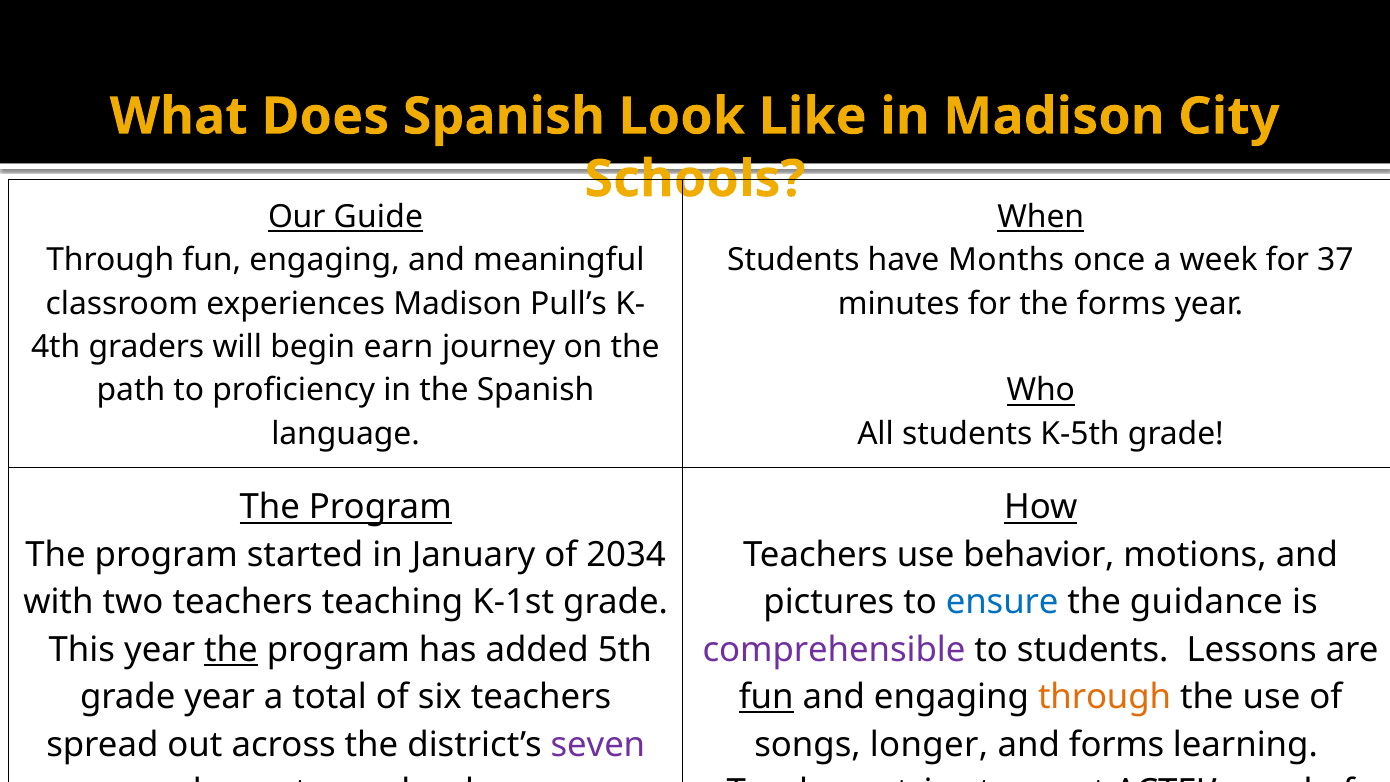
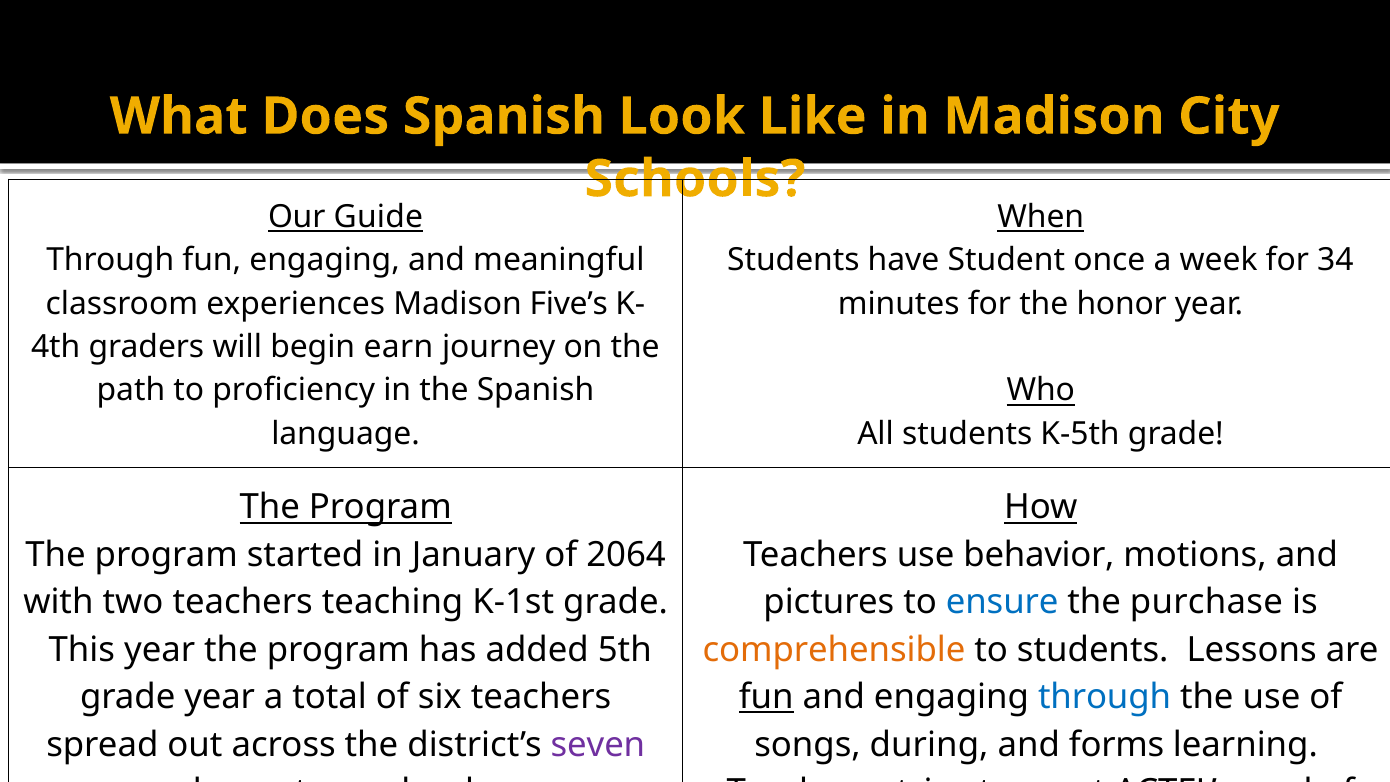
Months: Months -> Student
37: 37 -> 34
Pull’s: Pull’s -> Five’s
the forms: forms -> honor
2034: 2034 -> 2064
guidance: guidance -> purchase
the at (231, 650) underline: present -> none
comprehensible colour: purple -> orange
through at (1105, 697) colour: orange -> blue
longer: longer -> during
